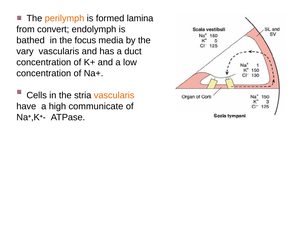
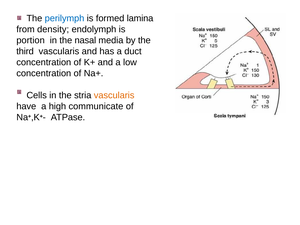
perilymph colour: orange -> blue
convert: convert -> density
bathed: bathed -> portion
focus: focus -> nasal
vary: vary -> third
